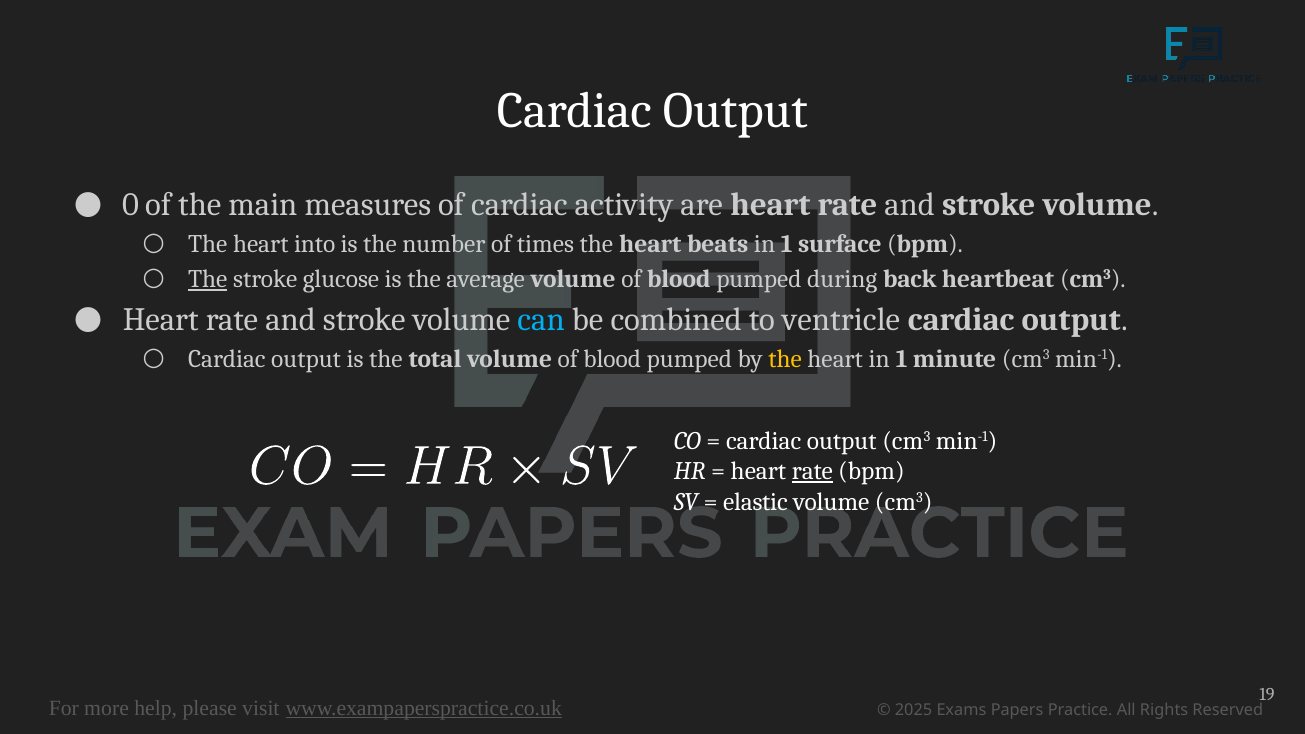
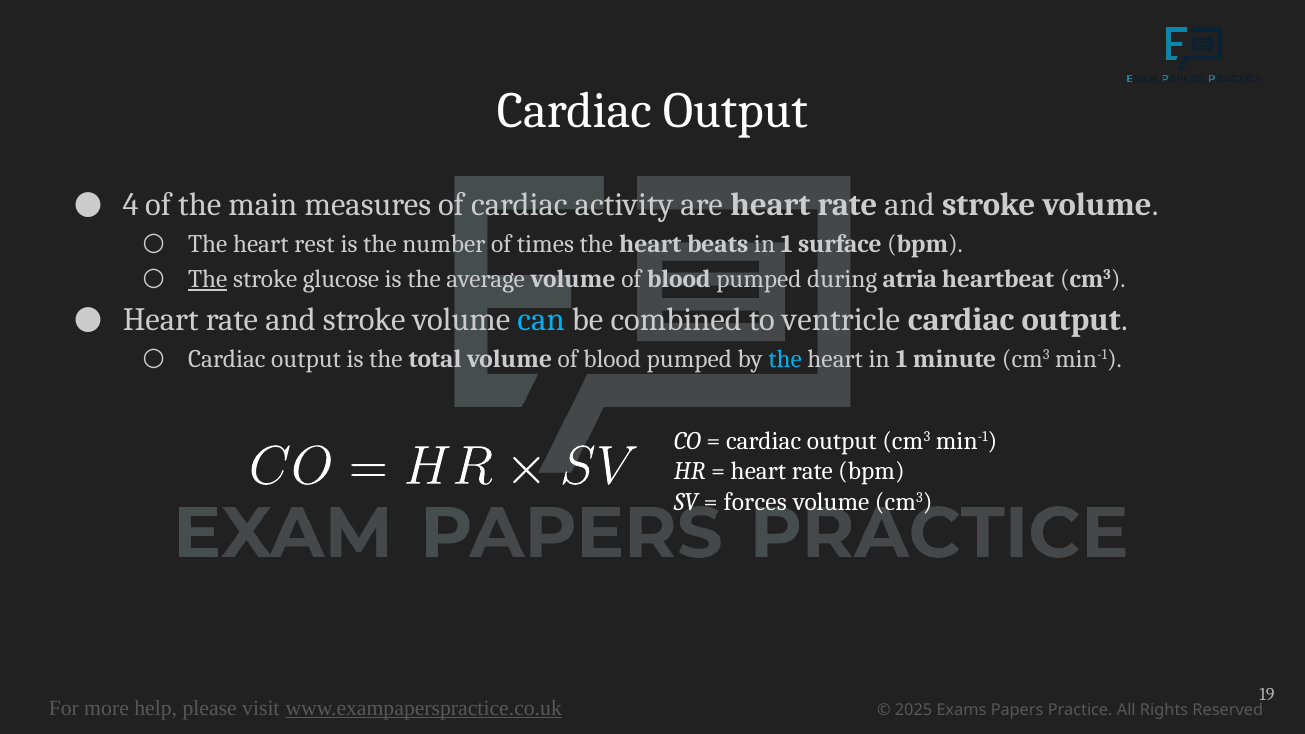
0: 0 -> 4
into: into -> rest
back: back -> atria
the at (785, 359) colour: yellow -> light blue
rate at (812, 471) underline: present -> none
elastic: elastic -> forces
